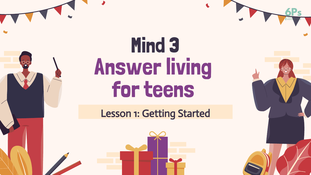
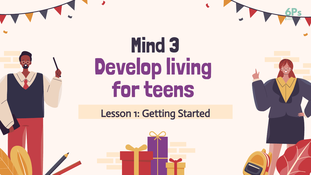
Answer: Answer -> Develop
